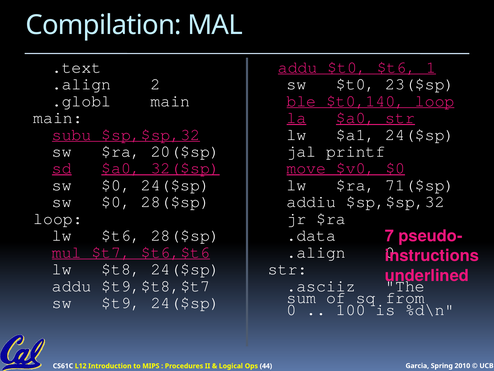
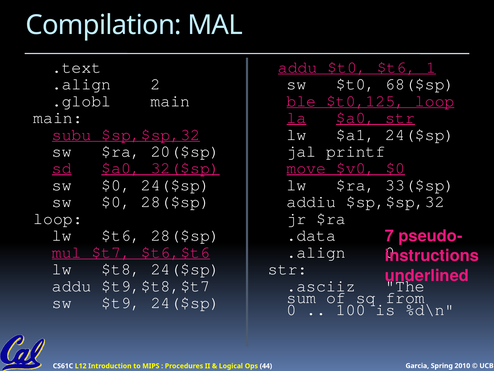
23($sp: 23($sp -> 68($sp
$t0,140: $t0,140 -> $t0,125
71($sp: 71($sp -> 33($sp
